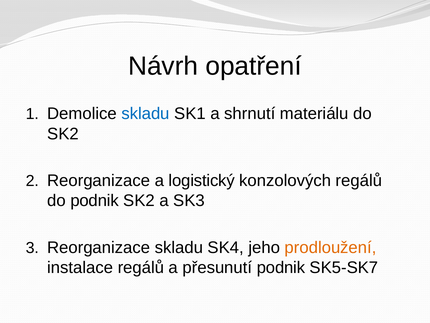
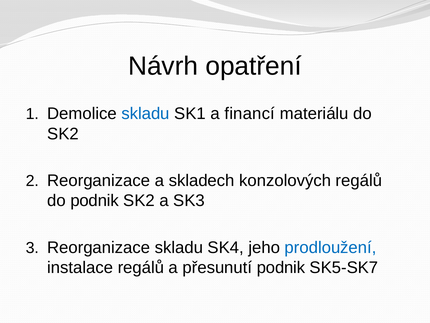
shrnutí: shrnutí -> financí
logistický: logistický -> skladech
prodloužení colour: orange -> blue
